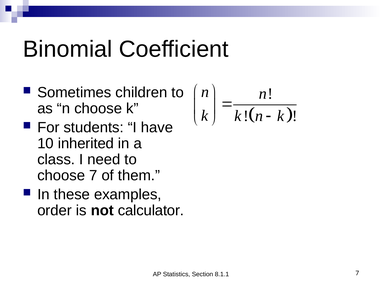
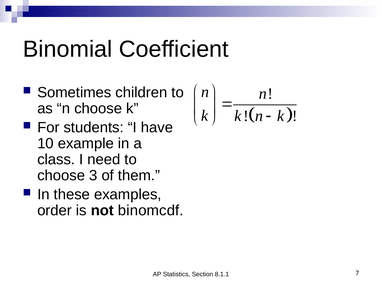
inherited: inherited -> example
choose 7: 7 -> 3
calculator: calculator -> binomcdf
